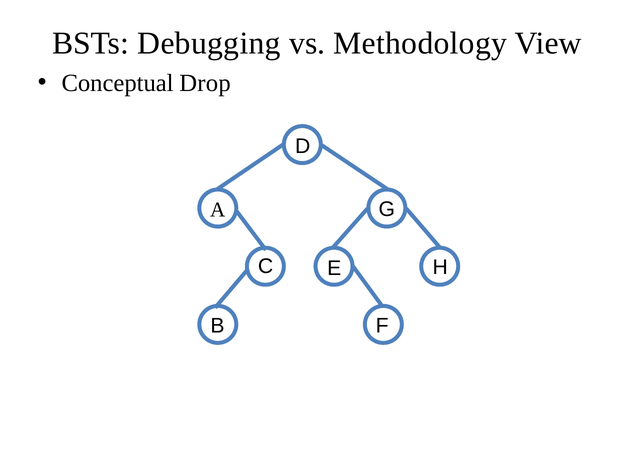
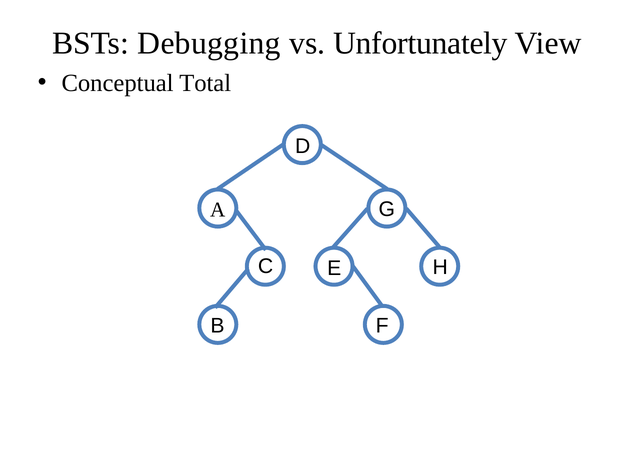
Methodology: Methodology -> Unfortunately
Drop: Drop -> Total
